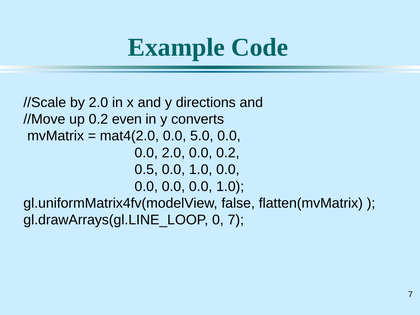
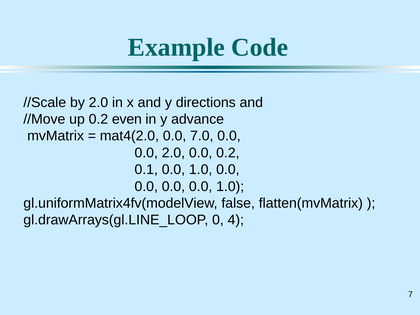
converts: converts -> advance
5.0: 5.0 -> 7.0
0.5: 0.5 -> 0.1
0 7: 7 -> 4
